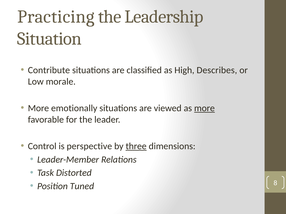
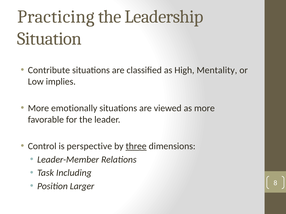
Describes: Describes -> Mentality
morale: morale -> implies
more at (204, 108) underline: present -> none
Distorted: Distorted -> Including
Tuned: Tuned -> Larger
